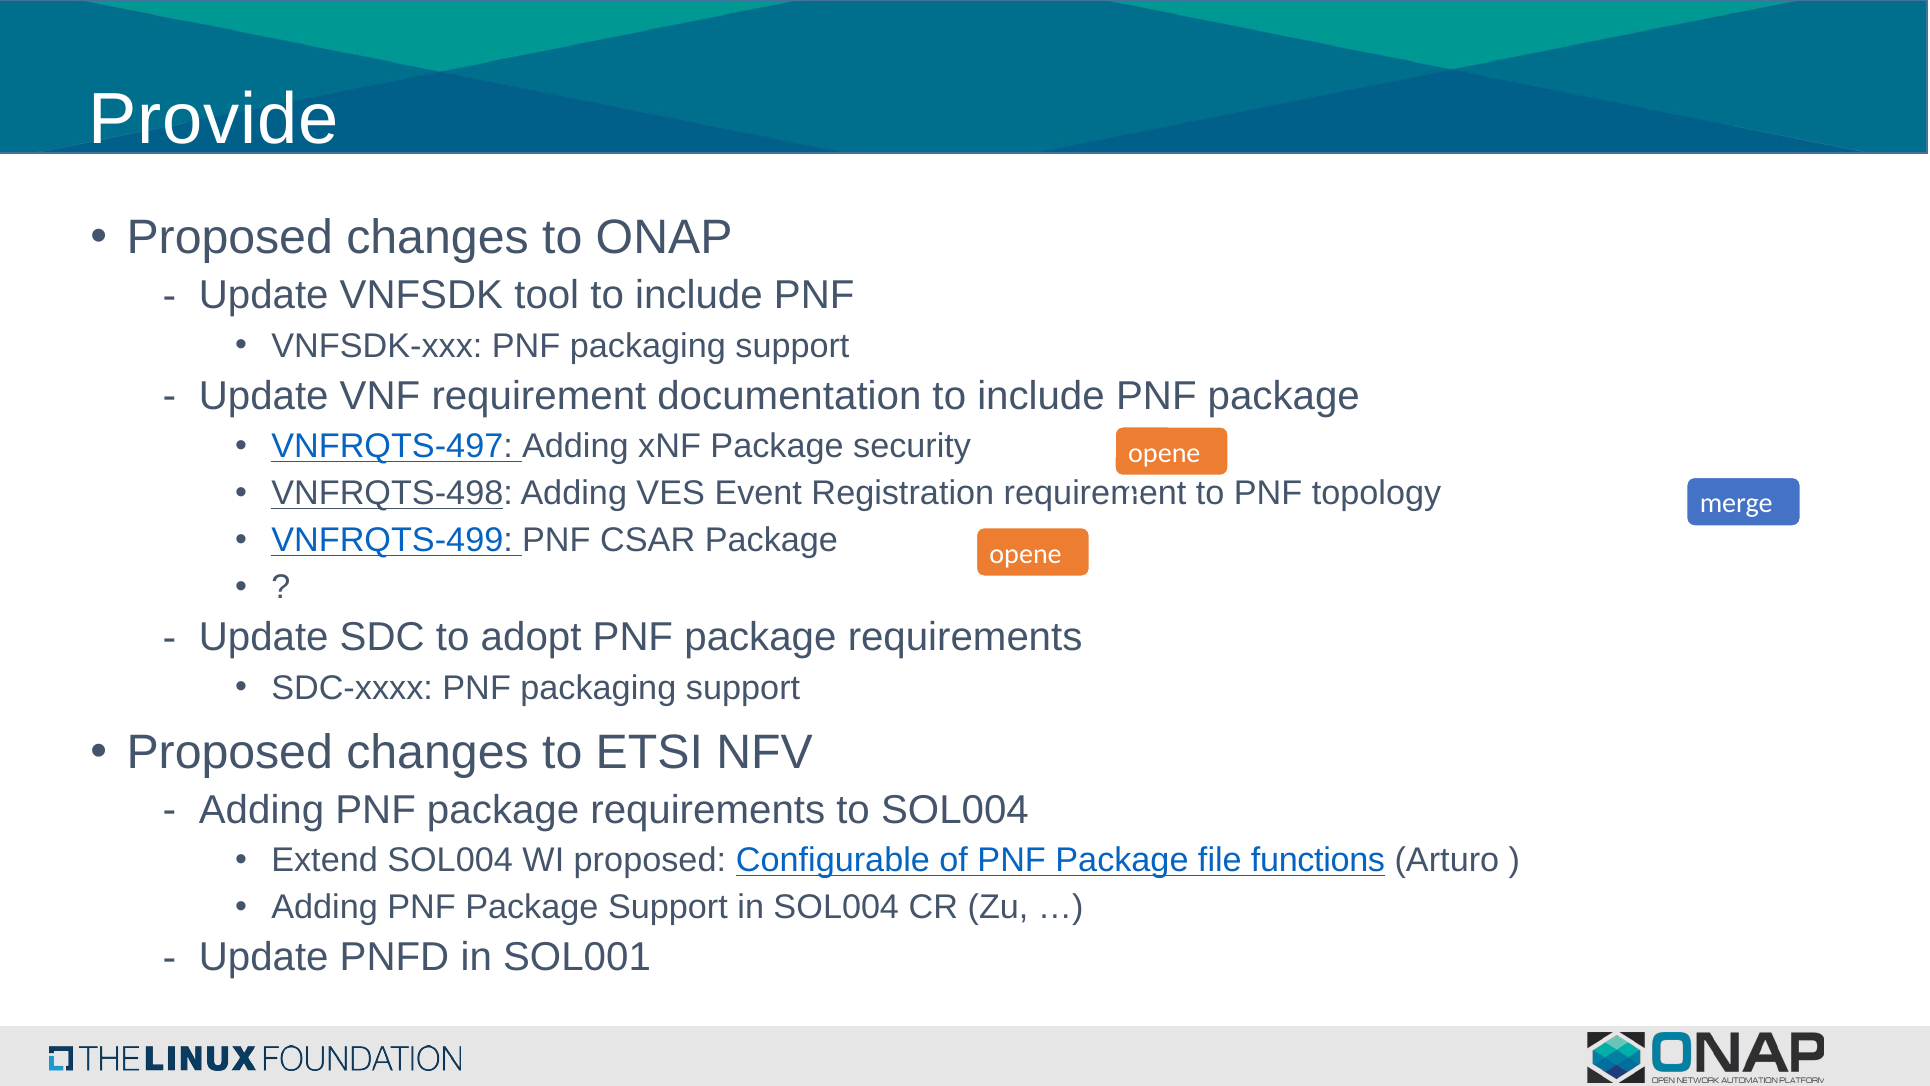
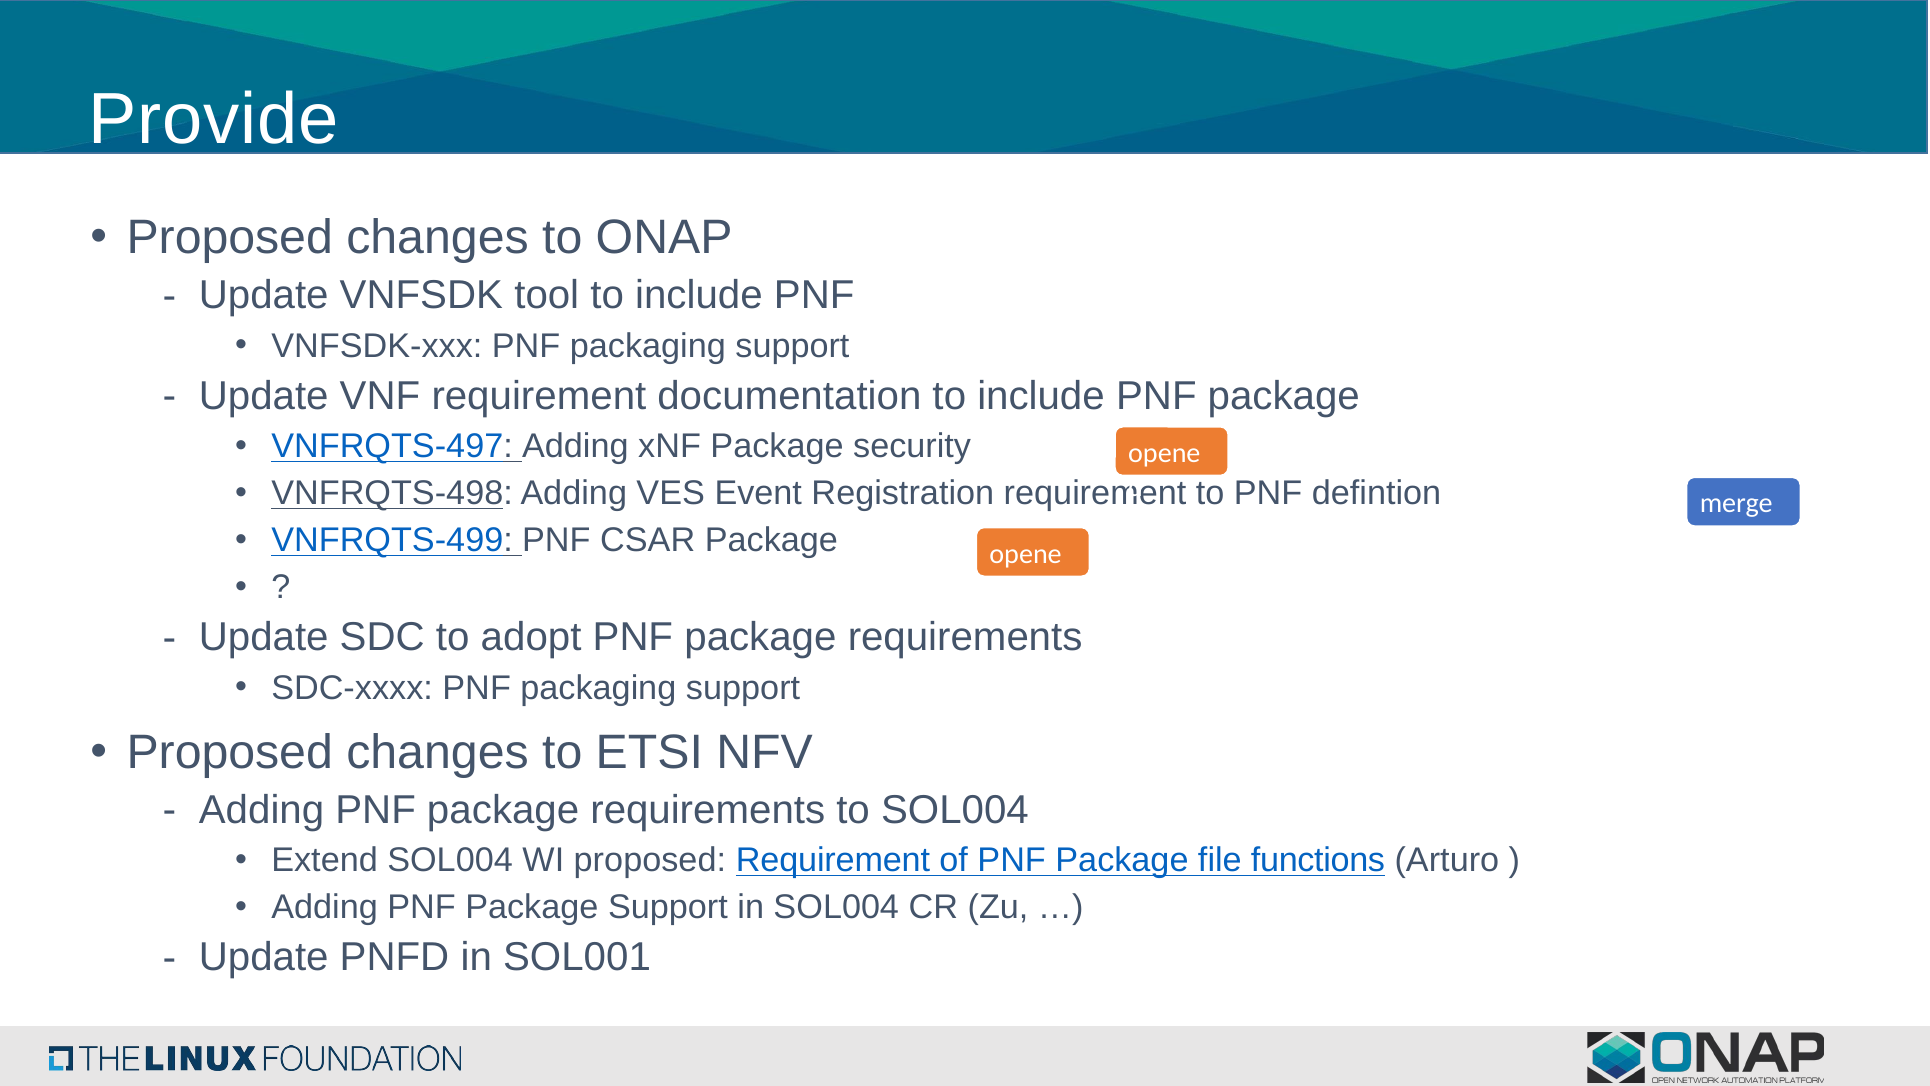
topology: topology -> defintion
proposed Configurable: Configurable -> Requirement
